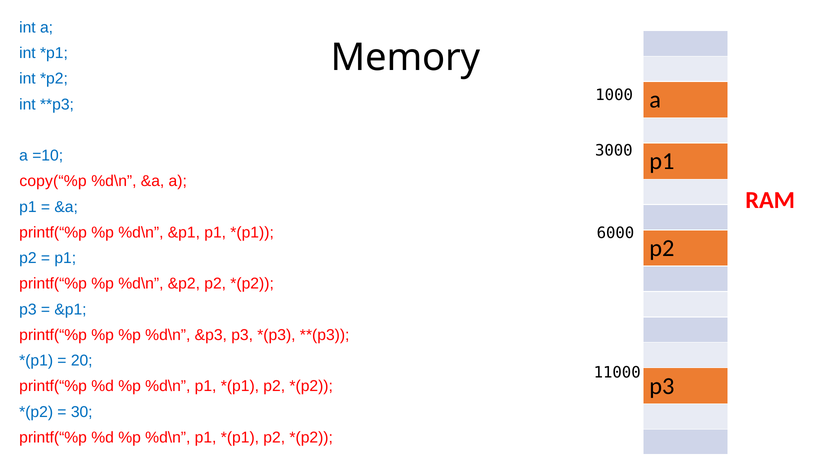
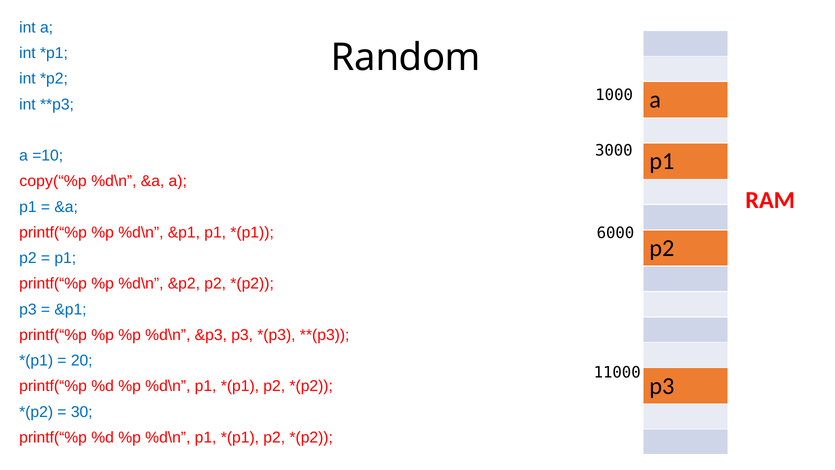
Memory: Memory -> Random
